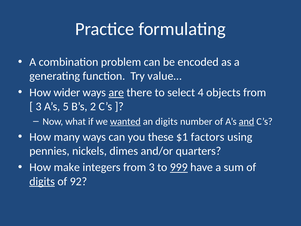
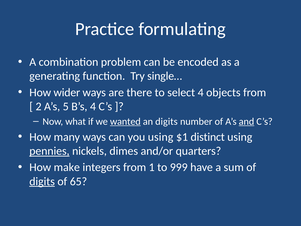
value…: value… -> single…
are underline: present -> none
3 at (39, 106): 3 -> 2
B’s 2: 2 -> 4
you these: these -> using
factors: factors -> distinct
pennies underline: none -> present
from 3: 3 -> 1
999 underline: present -> none
92: 92 -> 65
